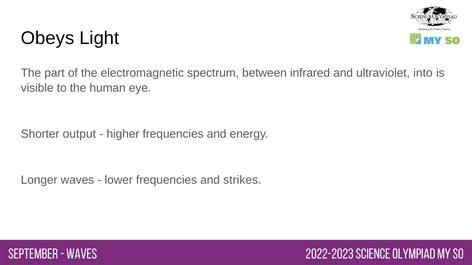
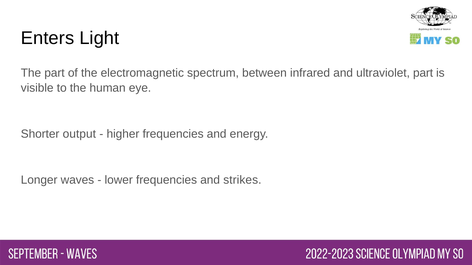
Obeys: Obeys -> Enters
ultraviolet into: into -> part
